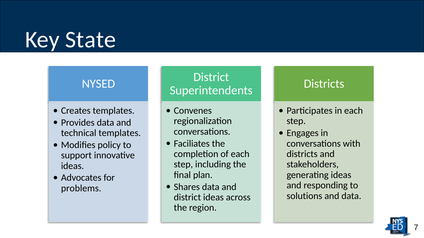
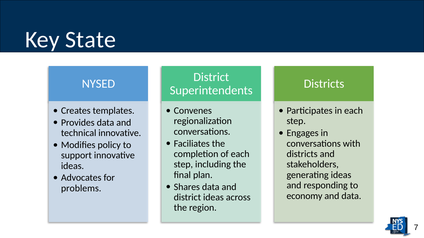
technical templates: templates -> innovative
solutions: solutions -> economy
